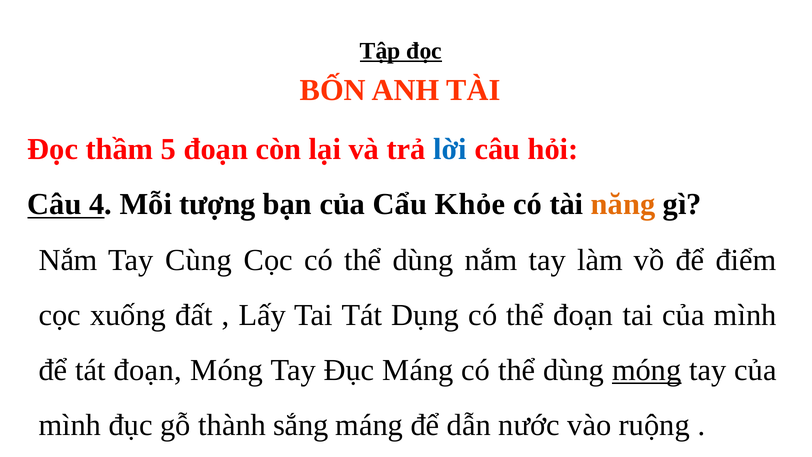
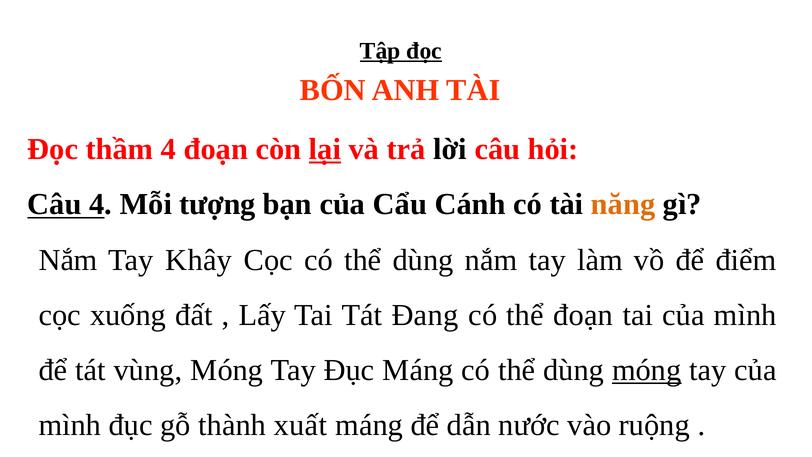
thầm 5: 5 -> 4
lại underline: none -> present
lời colour: blue -> black
Khỏe: Khỏe -> Cánh
Cùng: Cùng -> Khây
Dụng: Dụng -> Đang
tát đoạn: đoạn -> vùng
sắng: sắng -> xuất
